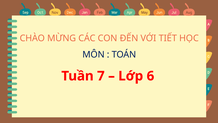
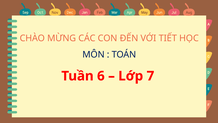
7: 7 -> 6
6: 6 -> 7
